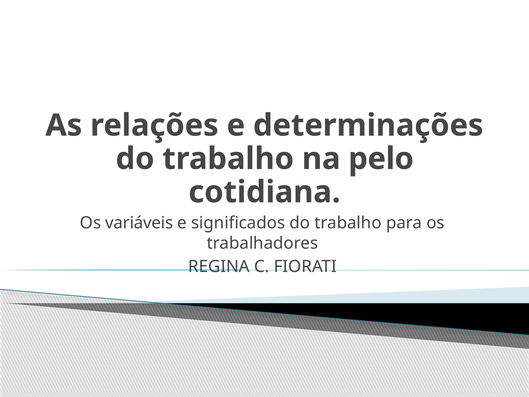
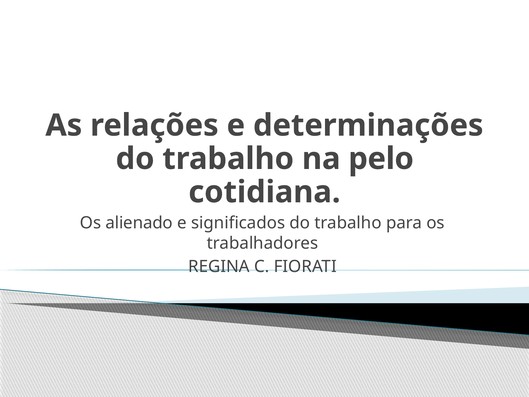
variáveis: variáveis -> alienado
